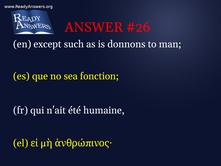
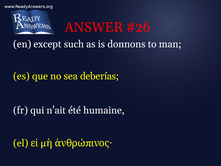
fonction: fonction -> deberías
